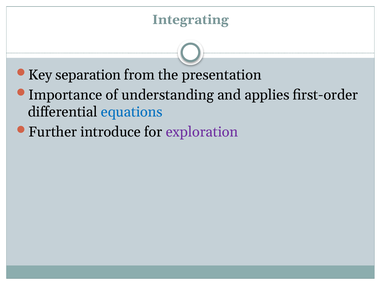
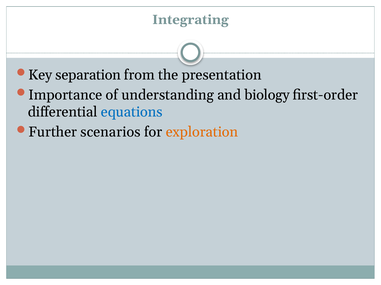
applies: applies -> biology
introduce: introduce -> scenarios
exploration colour: purple -> orange
